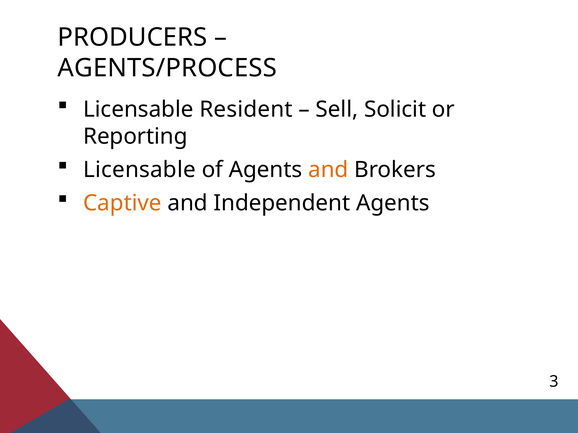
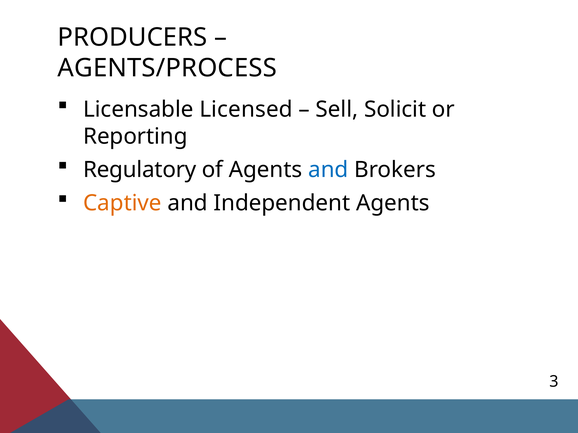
Resident: Resident -> Licensed
Licensable at (139, 170): Licensable -> Regulatory
and at (328, 170) colour: orange -> blue
